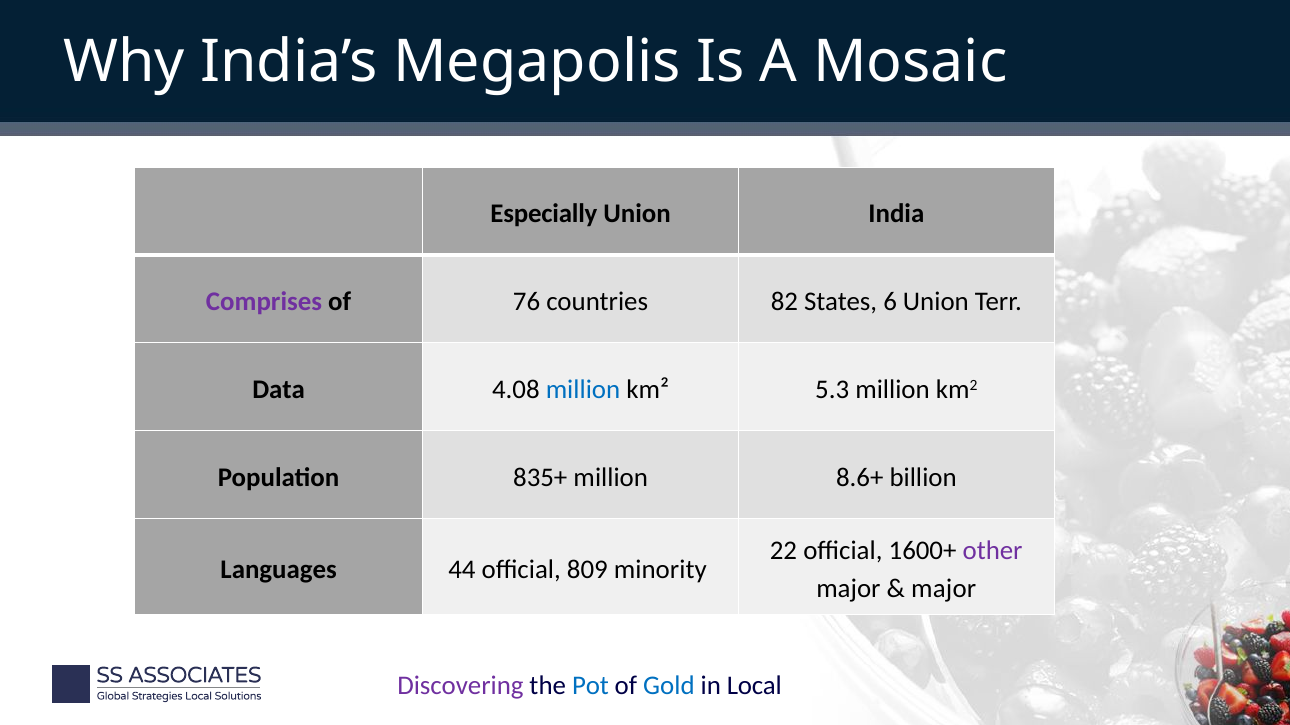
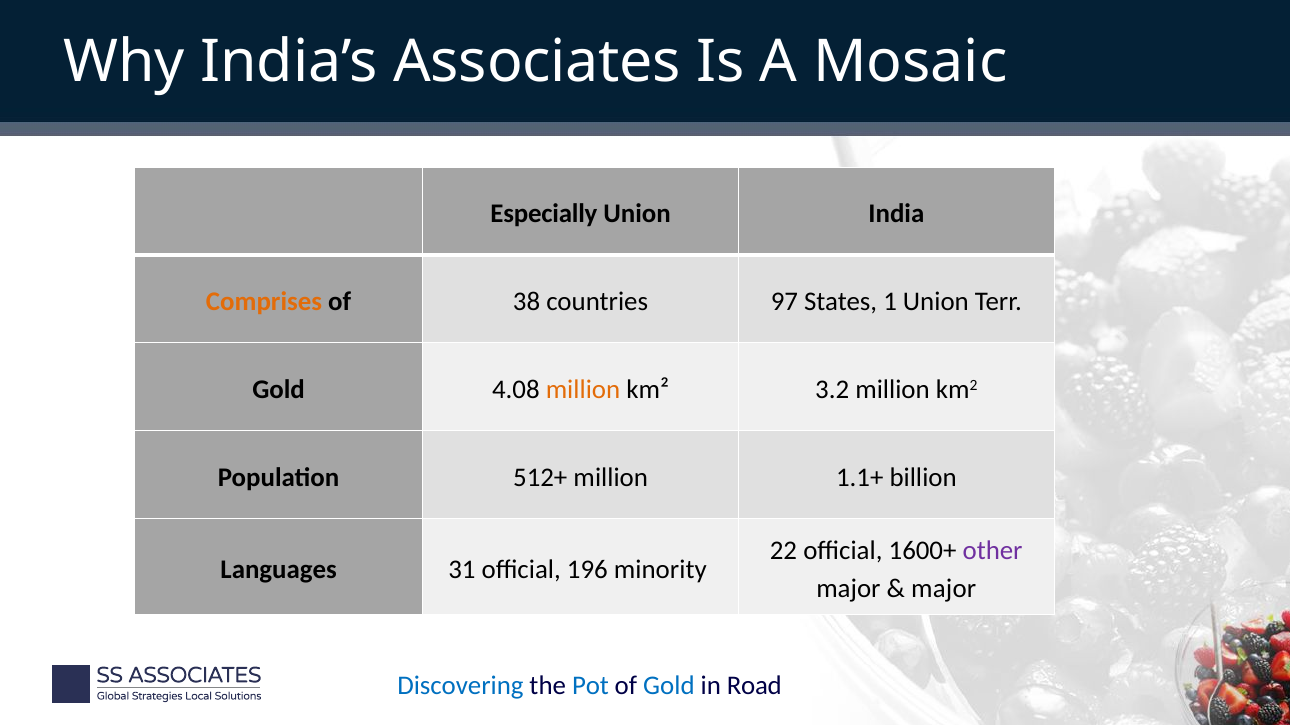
Megapolis: Megapolis -> Associates
Comprises colour: purple -> orange
76: 76 -> 38
82: 82 -> 97
6: 6 -> 1
Data at (279, 390): Data -> Gold
million at (583, 390) colour: blue -> orange
5.3: 5.3 -> 3.2
835+: 835+ -> 512+
8.6+: 8.6+ -> 1.1+
44: 44 -> 31
809: 809 -> 196
Discovering colour: purple -> blue
Local: Local -> Road
